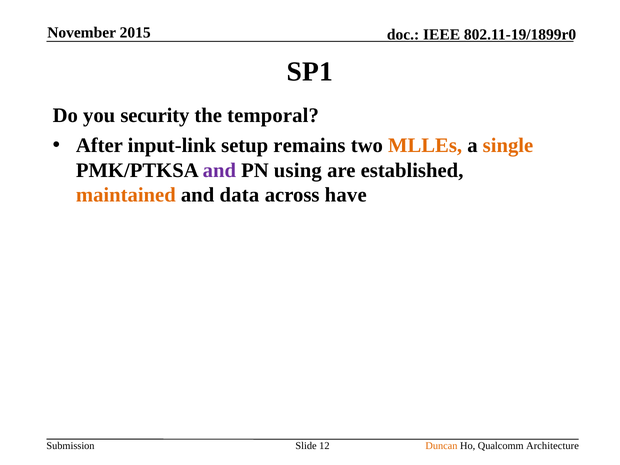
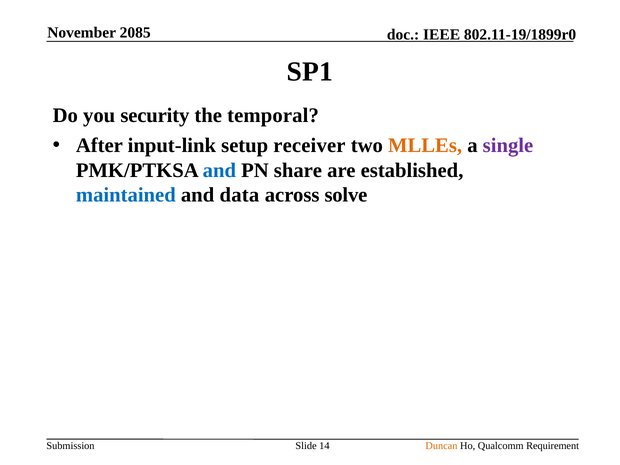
2015: 2015 -> 2085
remains: remains -> receiver
single colour: orange -> purple
and at (219, 170) colour: purple -> blue
using: using -> share
maintained colour: orange -> blue
have: have -> solve
12: 12 -> 14
Architecture: Architecture -> Requirement
